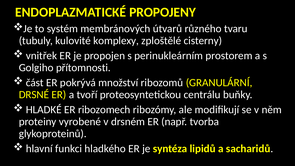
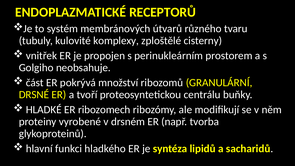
PROPOJENY: PROPOJENY -> RECEPTORŮ
přítomnosti: přítomnosti -> neobsahuje
